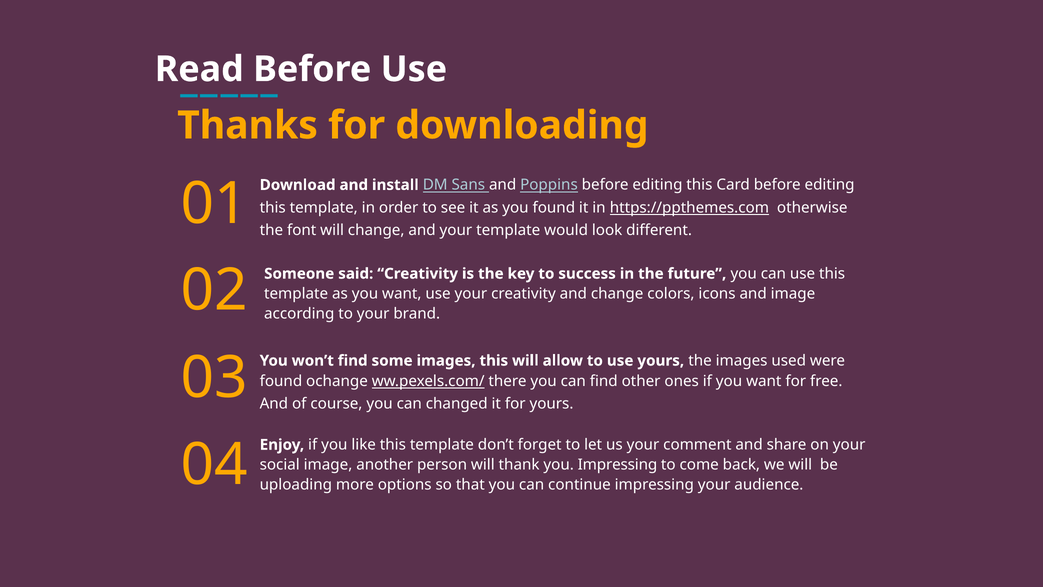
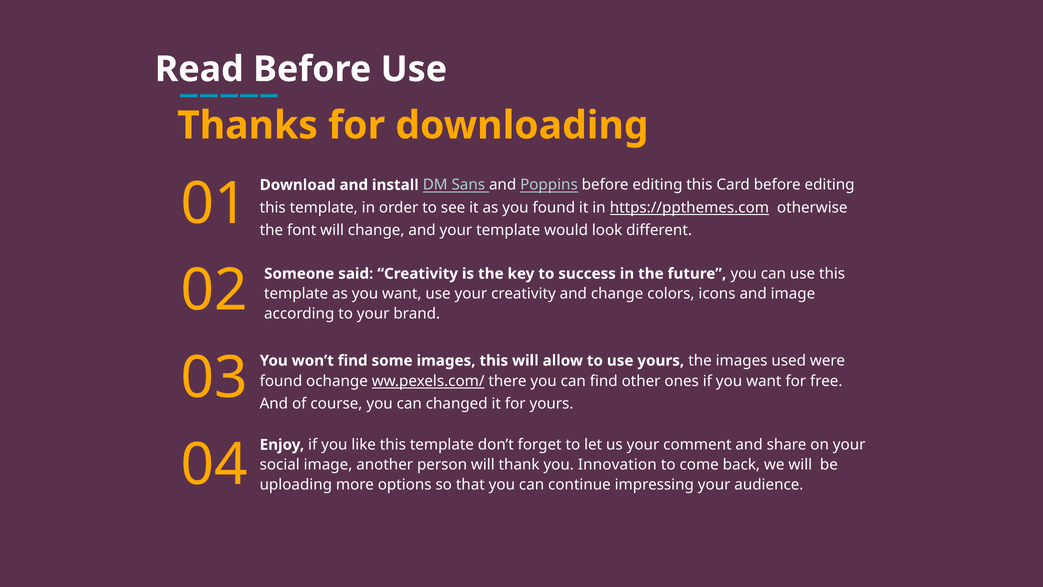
you Impressing: Impressing -> Innovation
